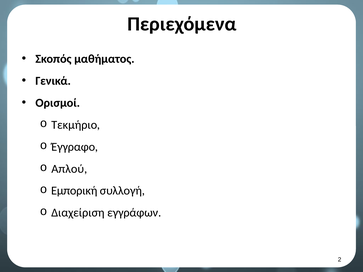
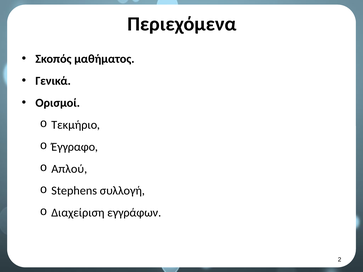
Εμπορική: Εμπορική -> Stephens
